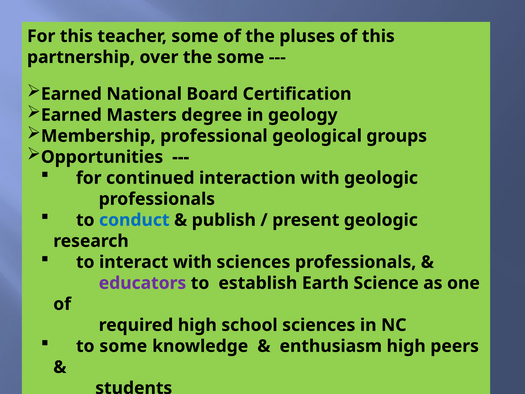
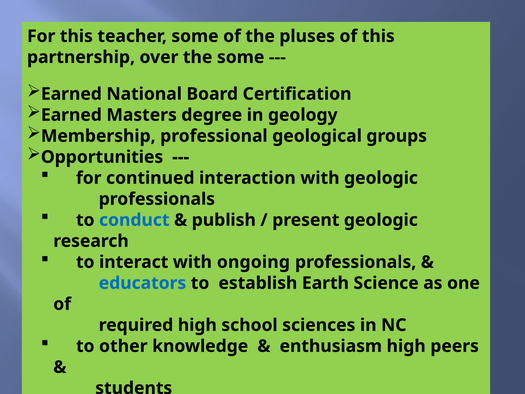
with sciences: sciences -> ongoing
educators colour: purple -> blue
to some: some -> other
